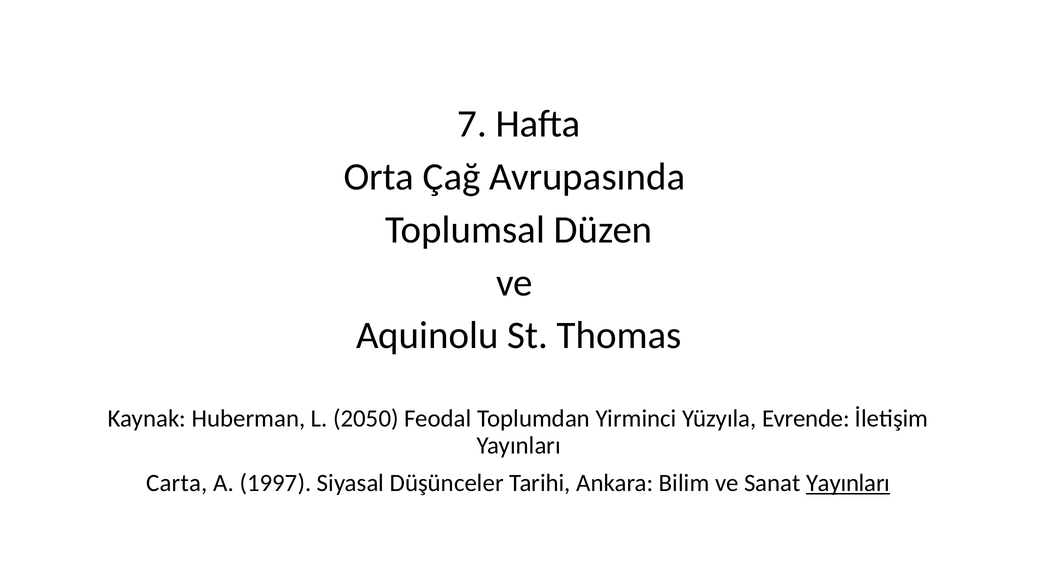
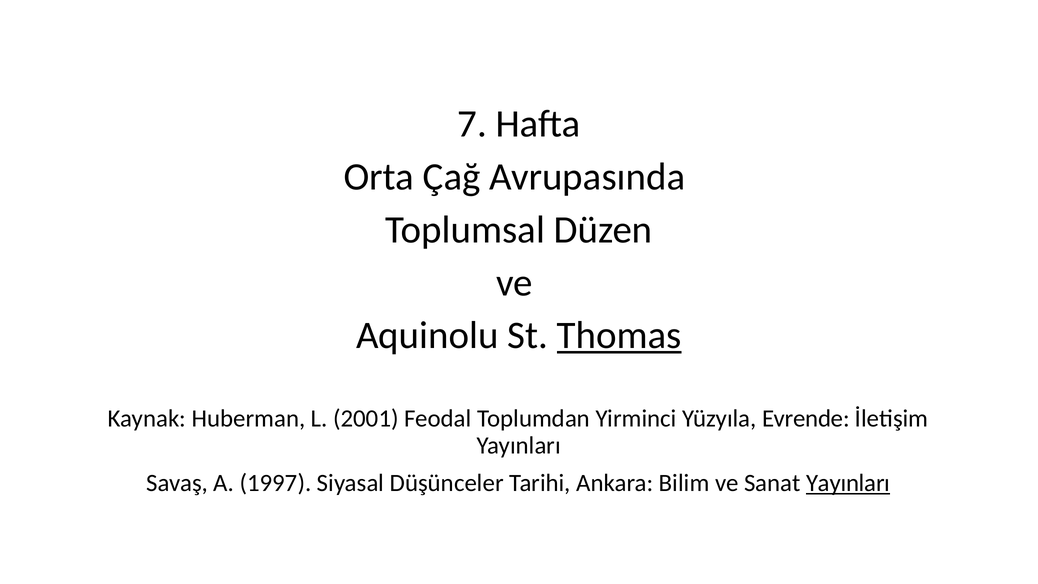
Thomas underline: none -> present
2050: 2050 -> 2001
Carta: Carta -> Savaş
